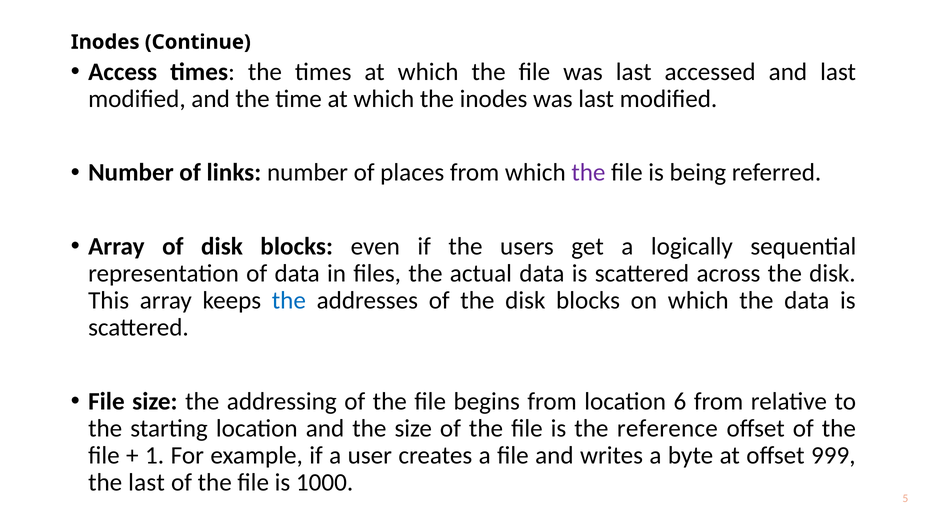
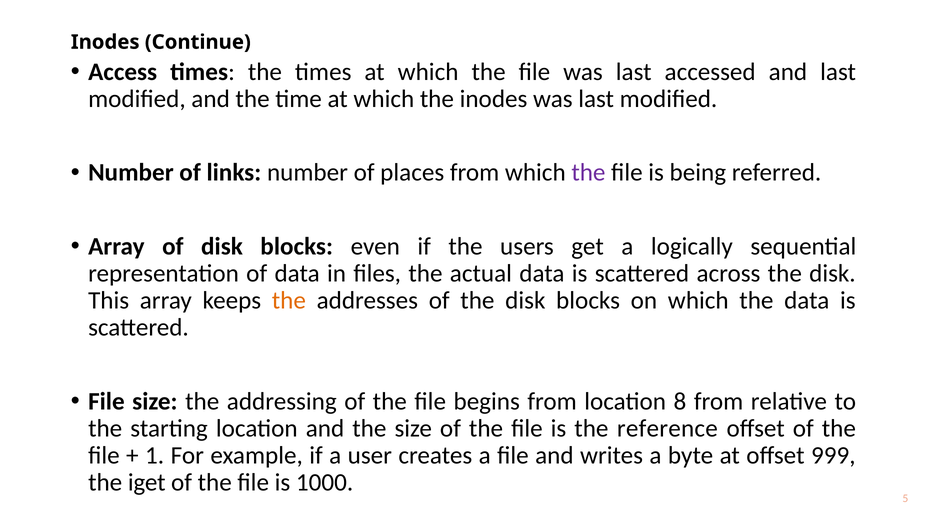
the at (289, 300) colour: blue -> orange
6: 6 -> 8
the last: last -> iget
